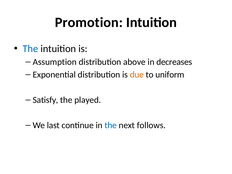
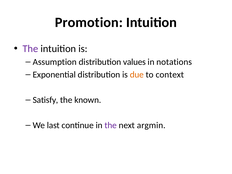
The at (30, 49) colour: blue -> purple
above: above -> values
decreases: decreases -> notations
uniform: uniform -> context
played: played -> known
the at (111, 125) colour: blue -> purple
follows: follows -> argmin
